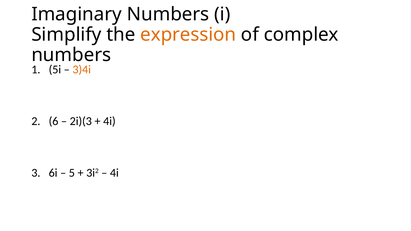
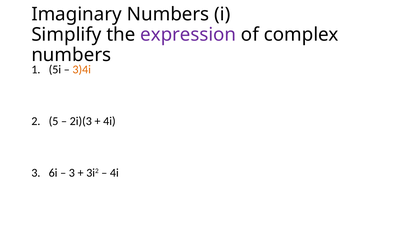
expression colour: orange -> purple
6: 6 -> 5
5 at (72, 173): 5 -> 3
